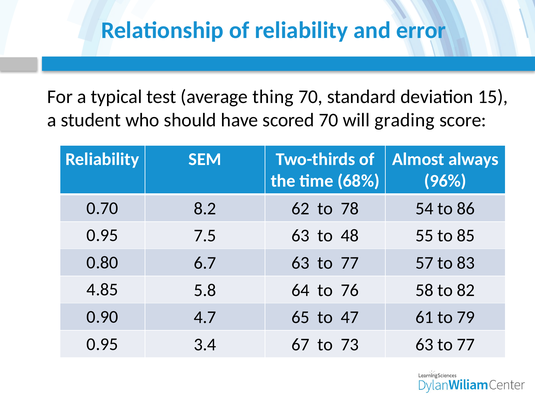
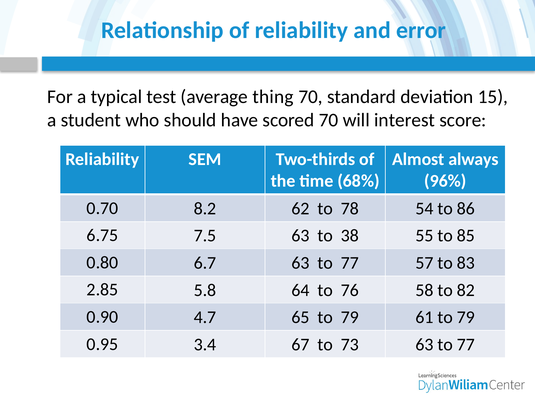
grading: grading -> interest
0.95 at (102, 235): 0.95 -> 6.75
48: 48 -> 38
4.85: 4.85 -> 2.85
65 to 47: 47 -> 79
